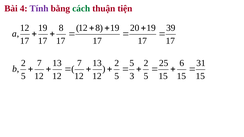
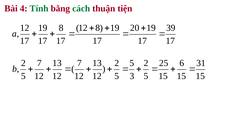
Tính colour: purple -> green
